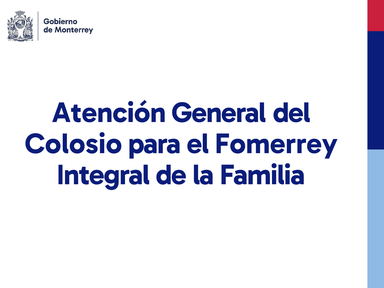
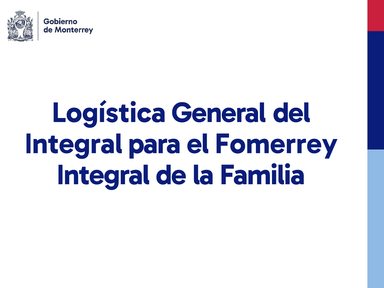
Atención: Atención -> Logística
Colosio at (73, 144): Colosio -> Integral
